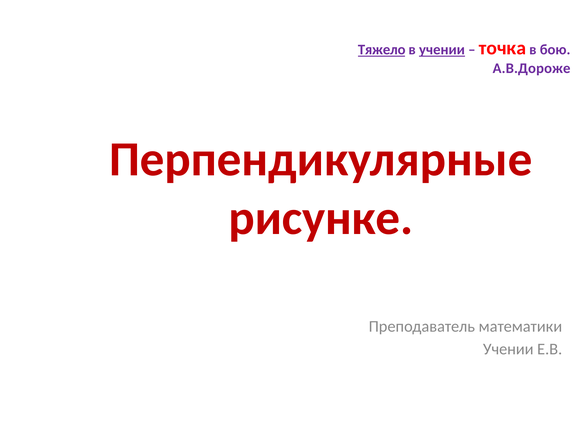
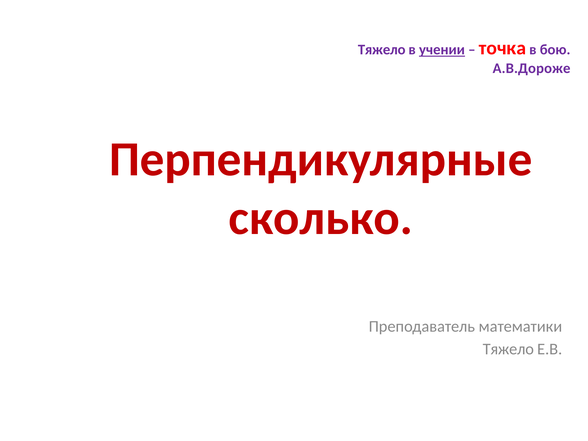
Тяжело at (382, 50) underline: present -> none
рисунке: рисунке -> сколько
Учении at (508, 349): Учении -> Тяжело
